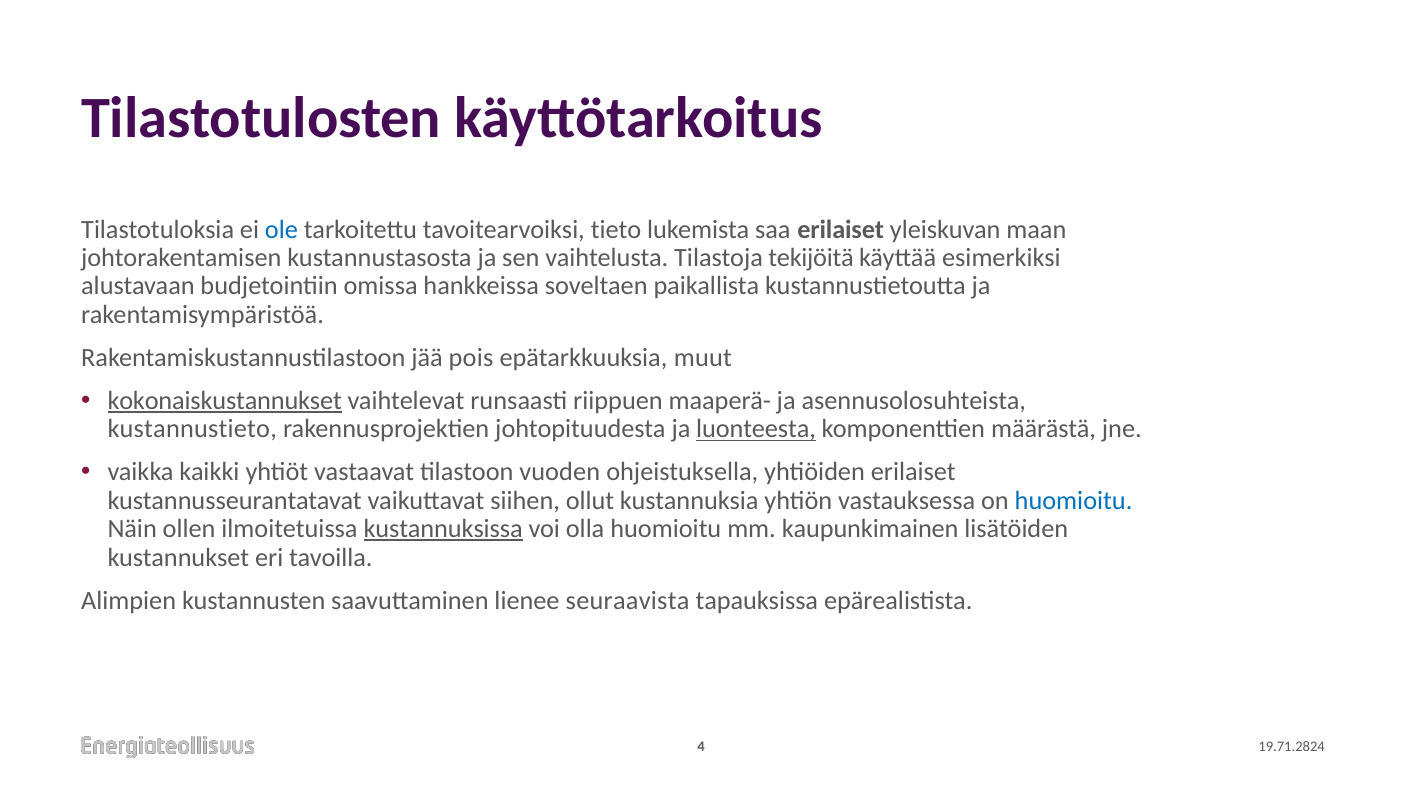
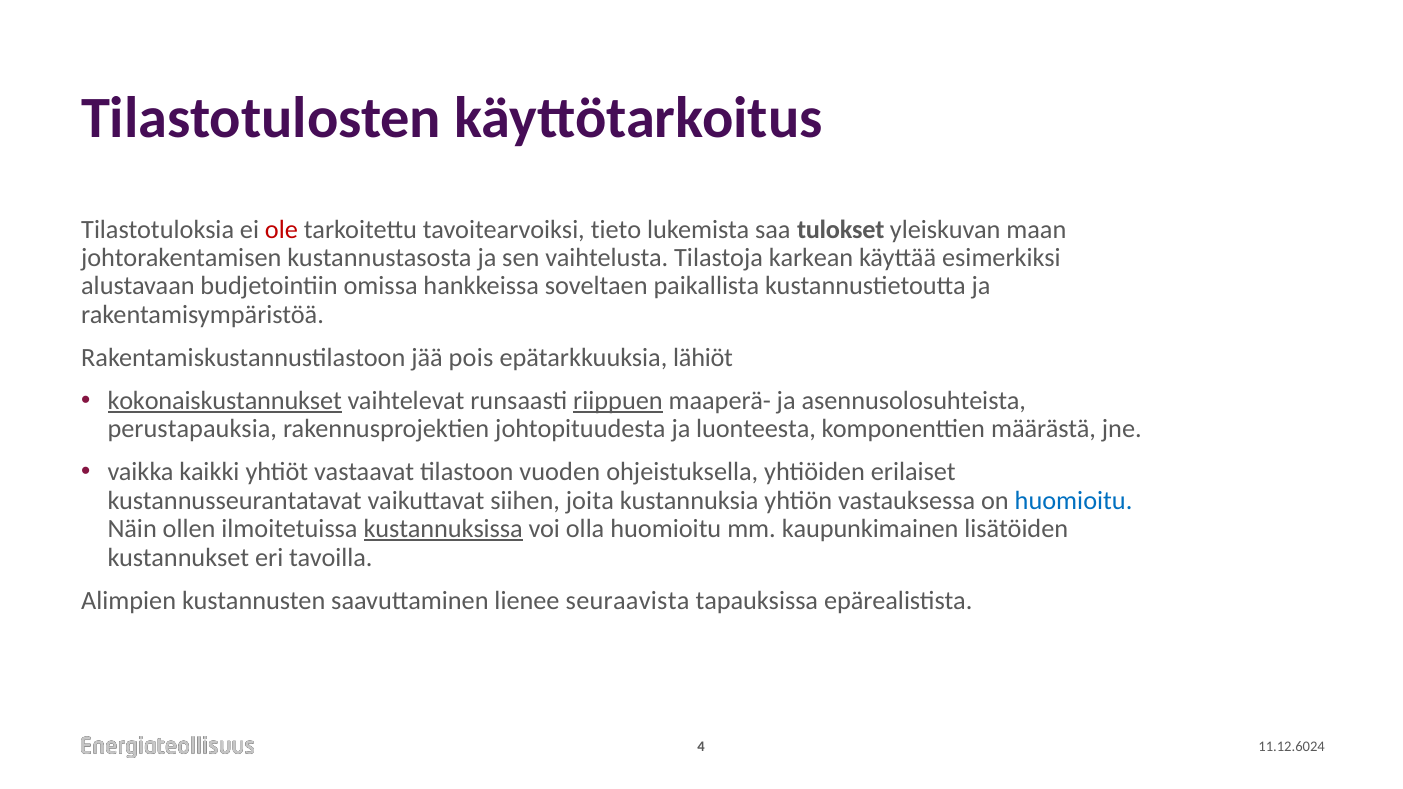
ole colour: blue -> red
saa erilaiset: erilaiset -> tulokset
tekijöitä: tekijöitä -> karkean
muut: muut -> lähiöt
riippuen underline: none -> present
kustannustieto: kustannustieto -> perustapauksia
luonteesta underline: present -> none
ollut: ollut -> joita
19.71.2824: 19.71.2824 -> 11.12.6024
